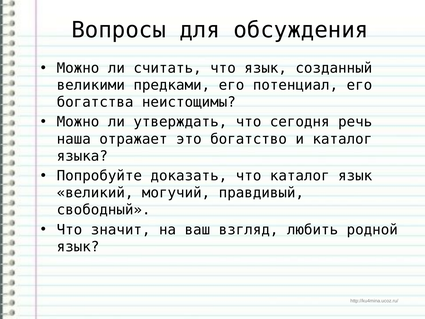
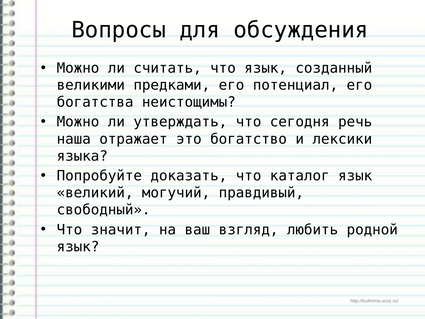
и каталог: каталог -> лексики
